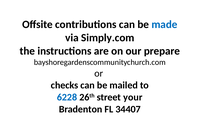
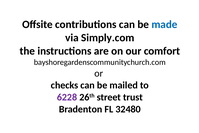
prepare: prepare -> comfort
6228 colour: blue -> purple
your: your -> trust
34407: 34407 -> 32480
